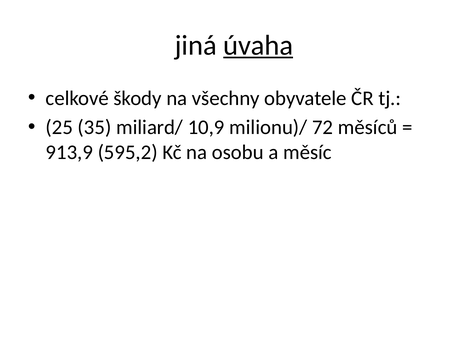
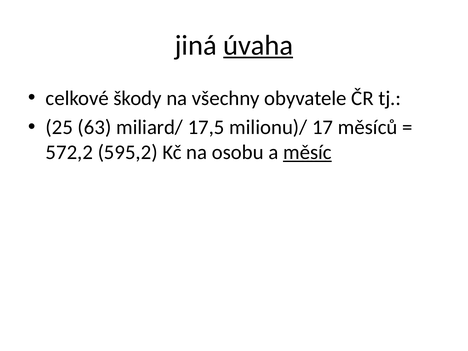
35: 35 -> 63
10,9: 10,9 -> 17,5
72: 72 -> 17
913,9: 913,9 -> 572,2
měsíc underline: none -> present
